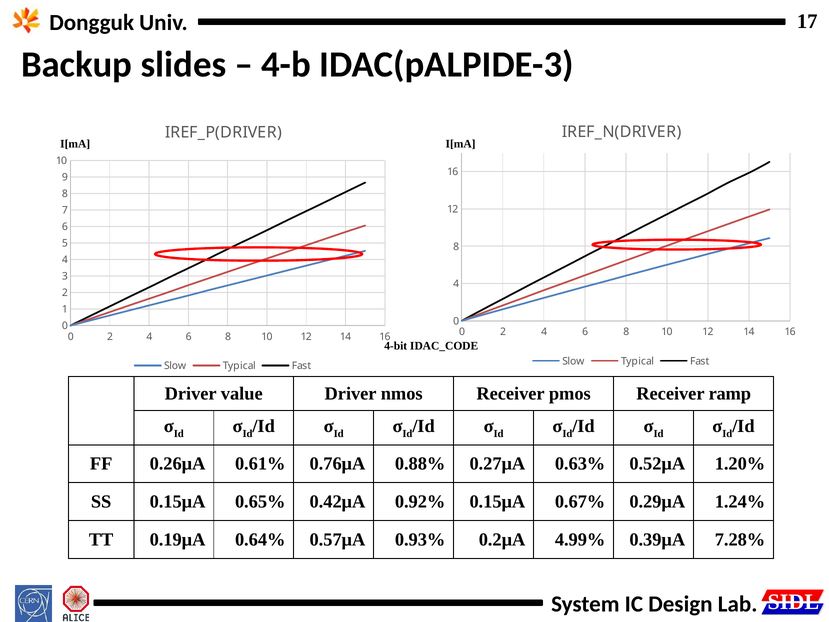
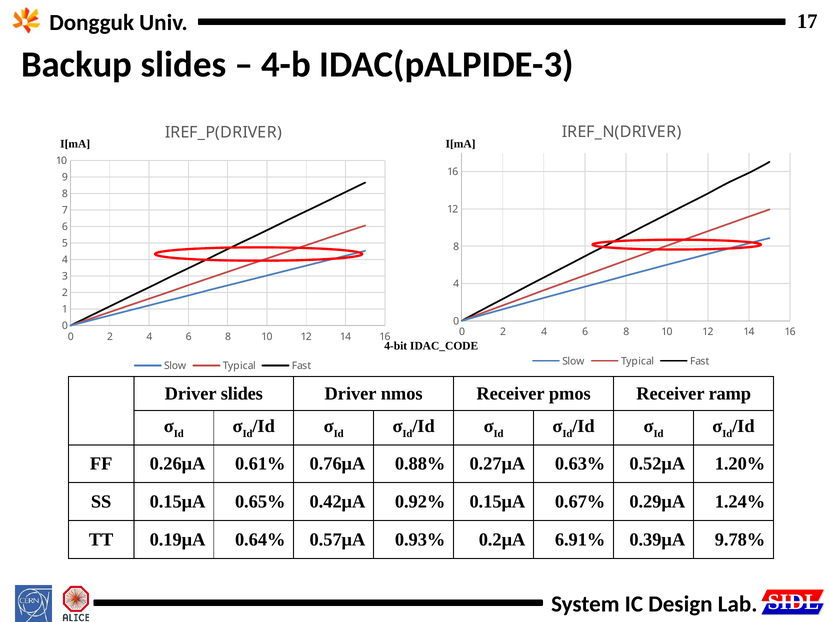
Driver value: value -> slides
4.99%: 4.99% -> 6.91%
7.28%: 7.28% -> 9.78%
